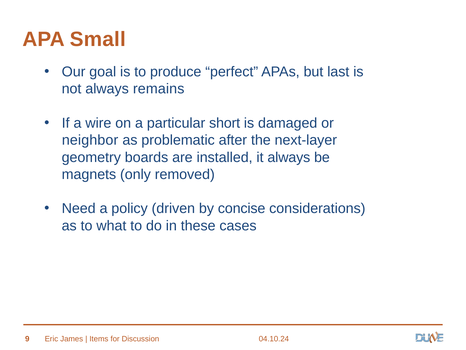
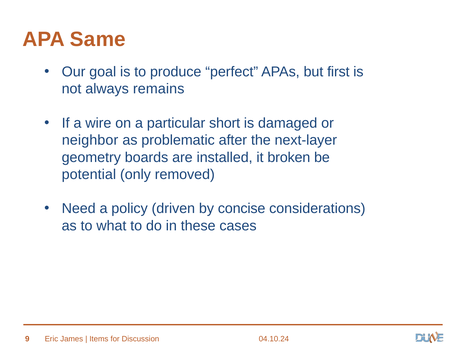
Small: Small -> Same
last: last -> first
it always: always -> broken
magnets: magnets -> potential
